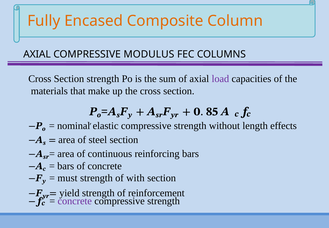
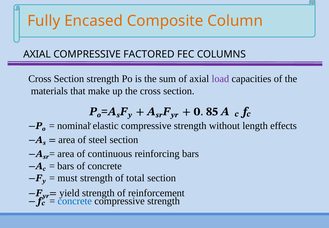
MODULUS: MODULUS -> FACTORED
with: with -> total
concrete at (75, 201) colour: purple -> blue
